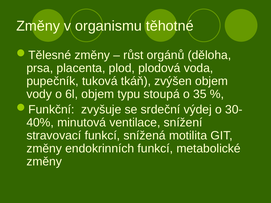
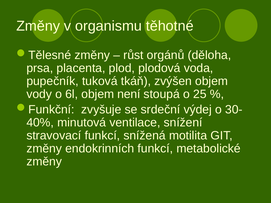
typu: typu -> není
35: 35 -> 25
